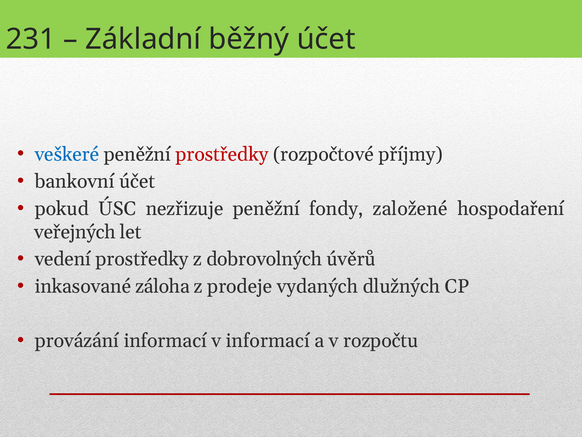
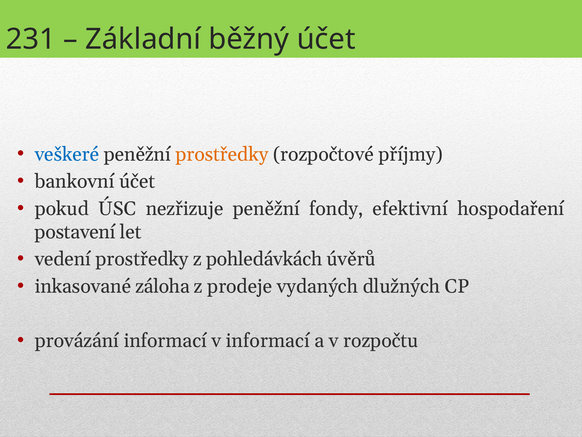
prostředky at (222, 154) colour: red -> orange
založené: založené -> efektivní
veřejných: veřejných -> postavení
dobrovolných: dobrovolných -> pohledávkách
